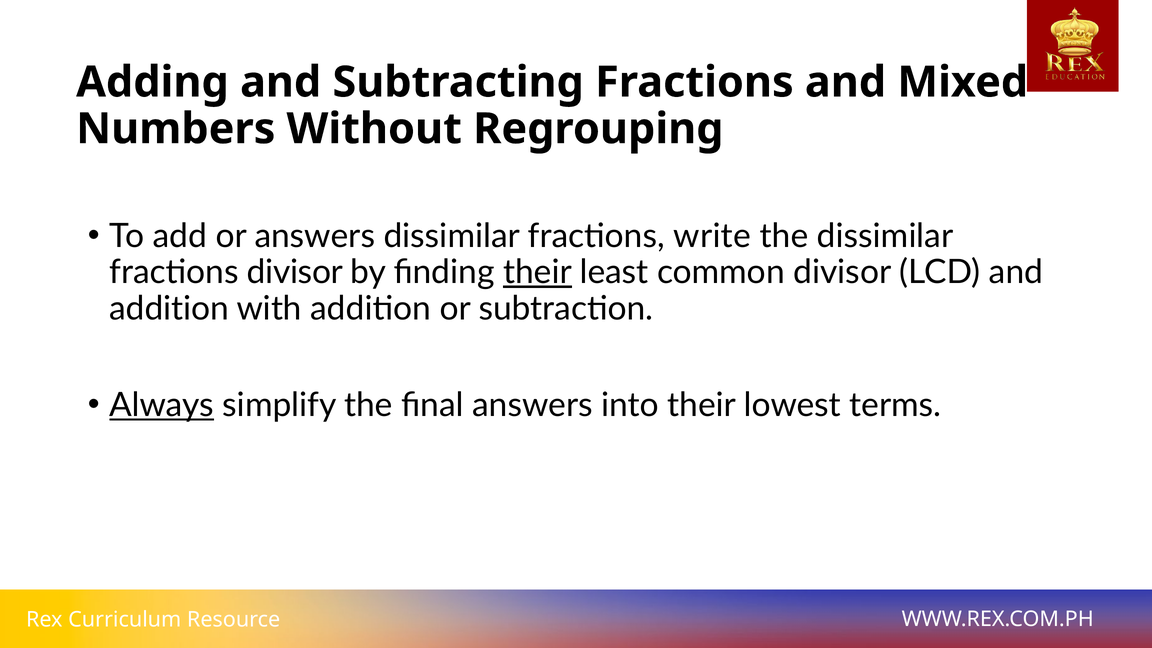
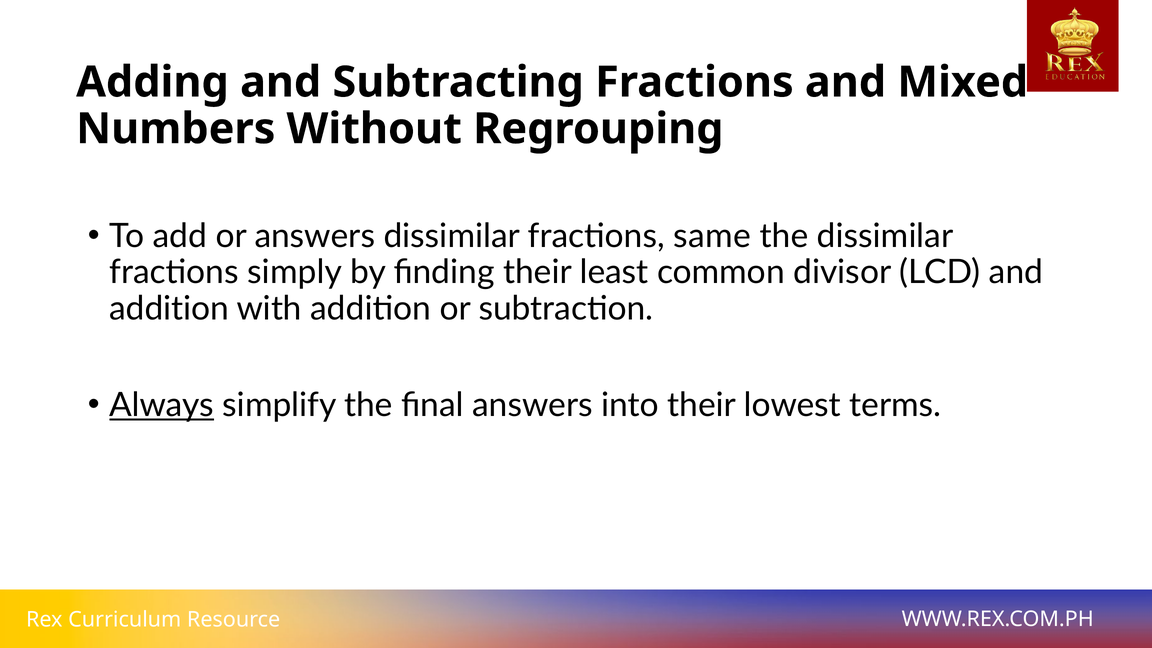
write: write -> same
fractions divisor: divisor -> simply
their at (537, 272) underline: present -> none
